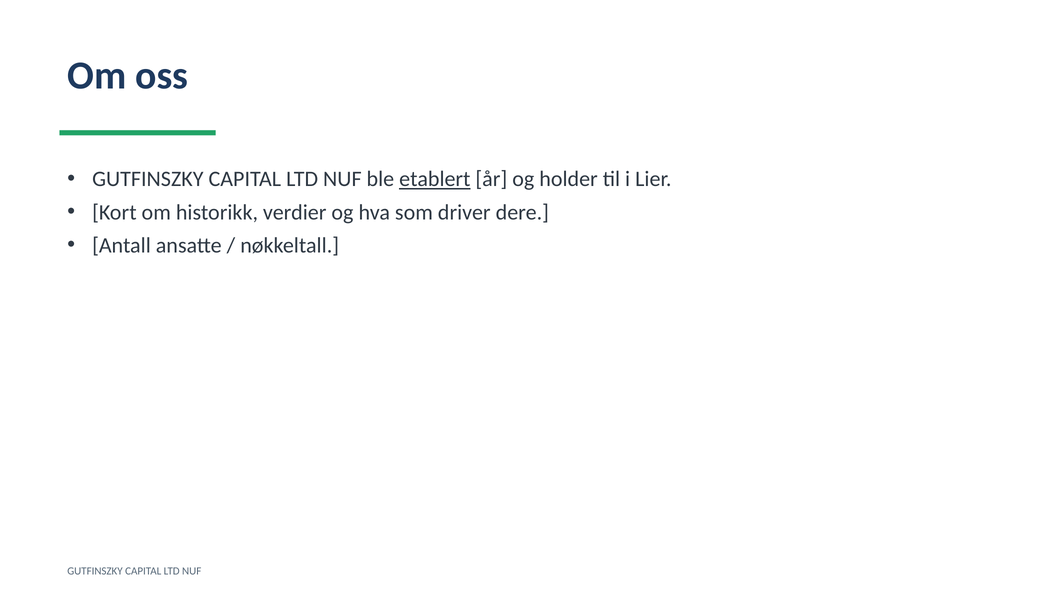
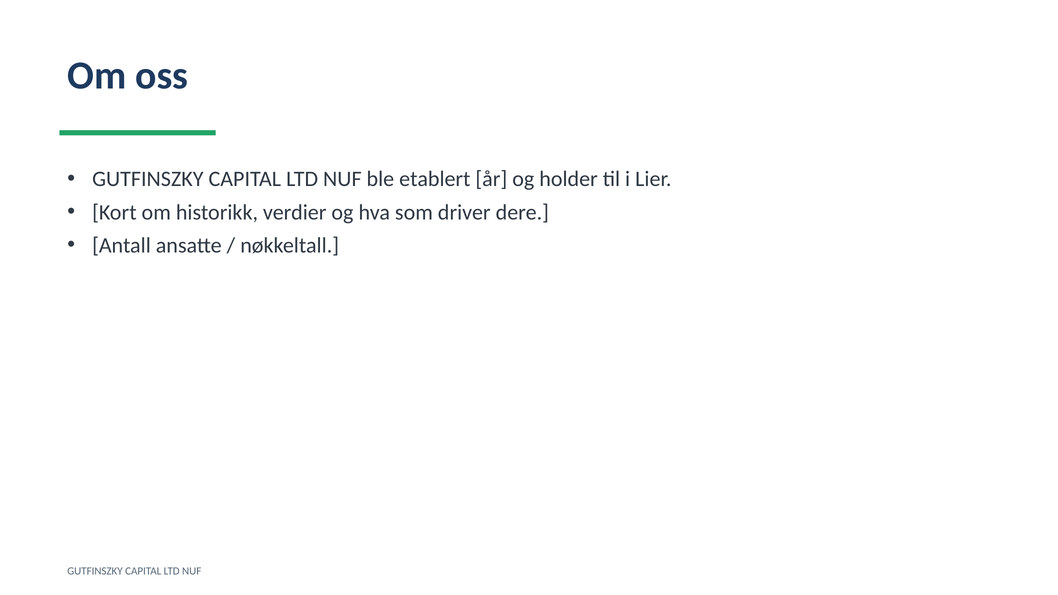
etablert underline: present -> none
